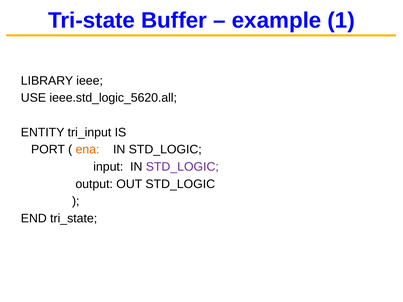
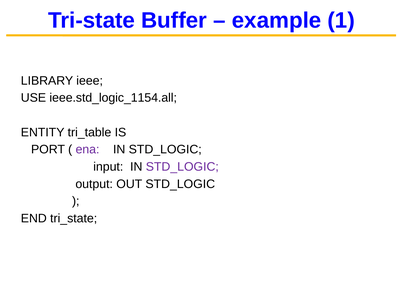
ieee.std_logic_5620.all: ieee.std_logic_5620.all -> ieee.std_logic_1154.all
tri_input: tri_input -> tri_table
ena colour: orange -> purple
